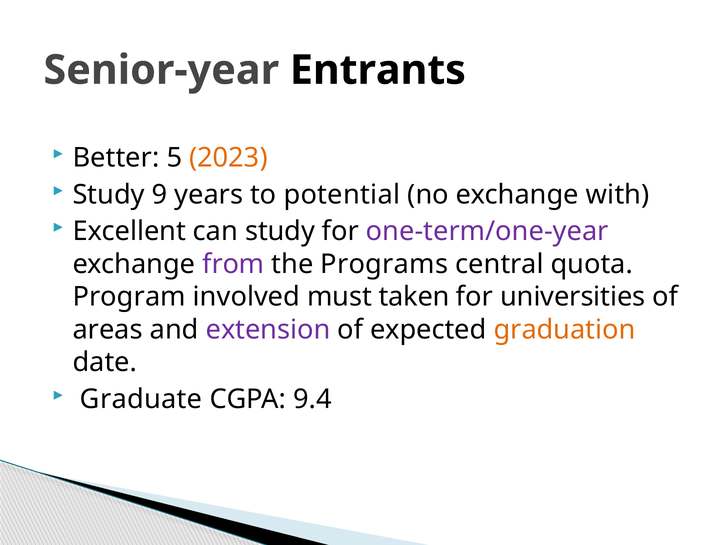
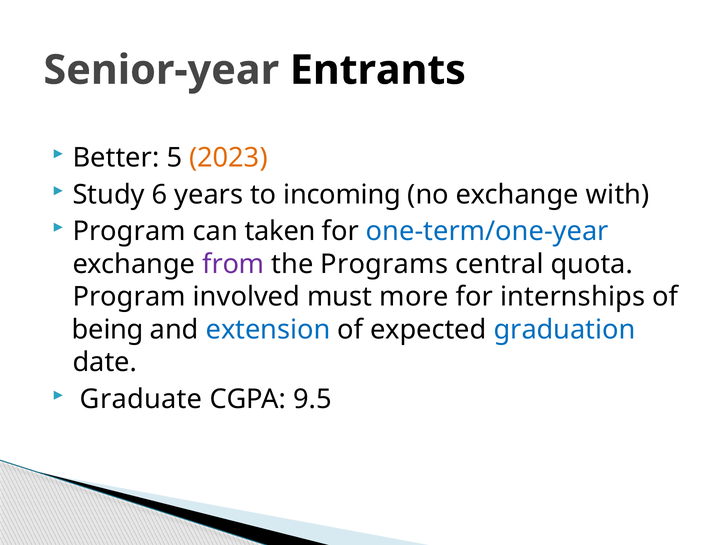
9: 9 -> 6
potential: potential -> incoming
Excellent at (129, 231): Excellent -> Program
can study: study -> taken
one-term/one-year colour: purple -> blue
taken: taken -> more
universities: universities -> internships
areas: areas -> being
extension colour: purple -> blue
graduation colour: orange -> blue
9.4: 9.4 -> 9.5
